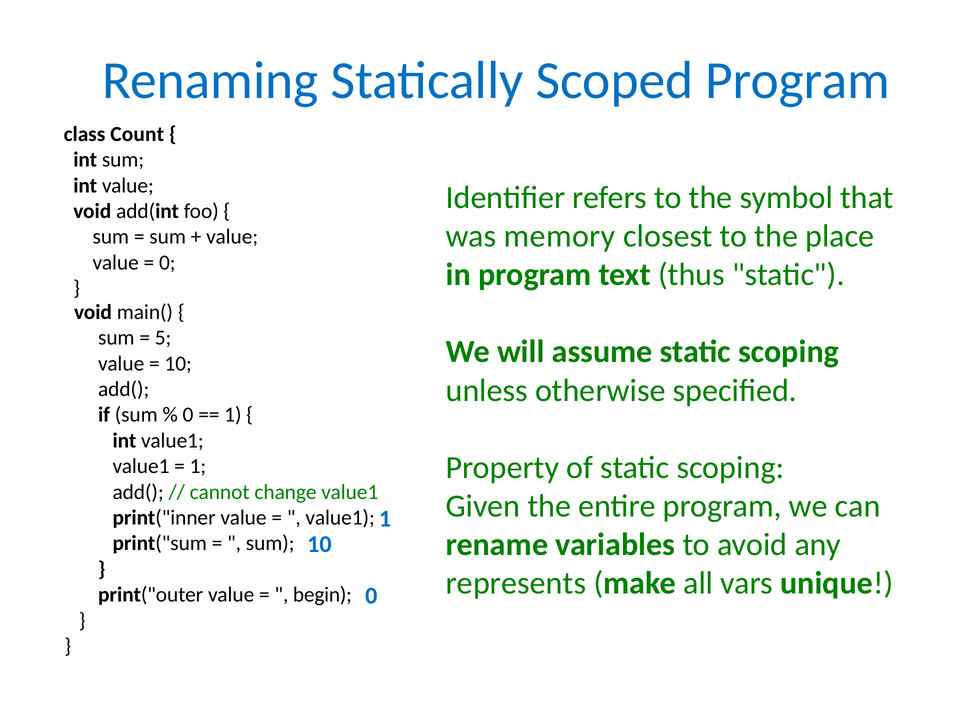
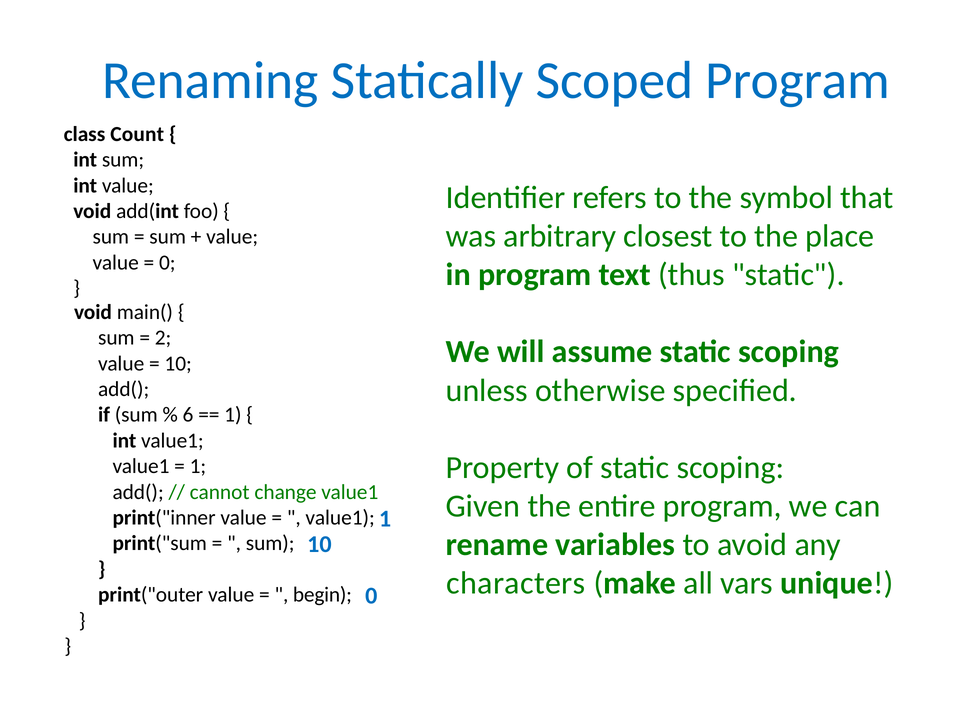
memory: memory -> arbitrary
5: 5 -> 2
0 at (188, 414): 0 -> 6
represents: represents -> characters
